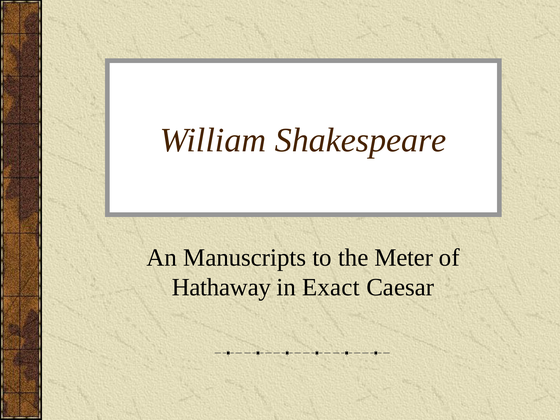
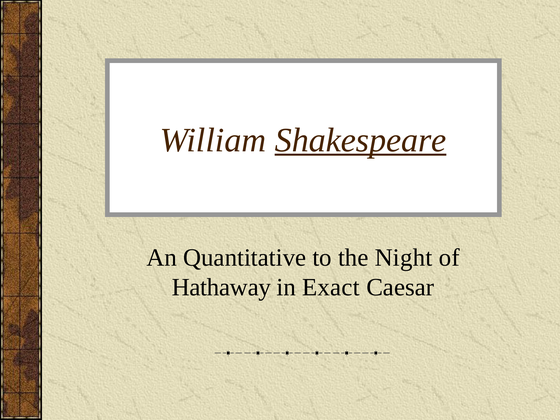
Shakespeare underline: none -> present
Manuscripts: Manuscripts -> Quantitative
Meter: Meter -> Night
